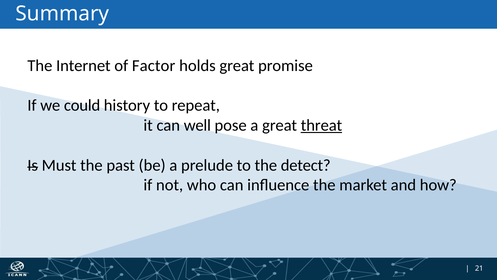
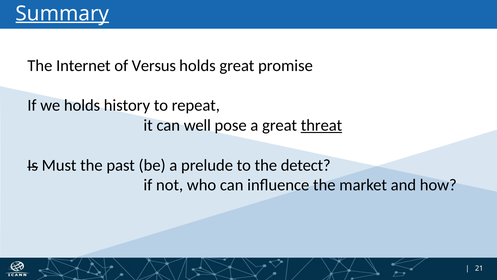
Summary underline: none -> present
Factor: Factor -> Versus
we could: could -> holds
